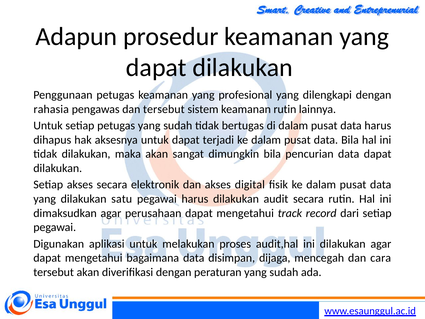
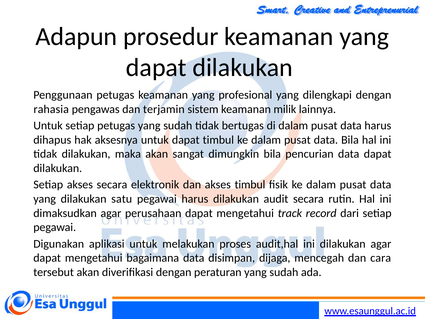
dan tersebut: tersebut -> terjamin
keamanan rutin: rutin -> milik
dapat terjadi: terjadi -> timbul
akses digital: digital -> timbul
